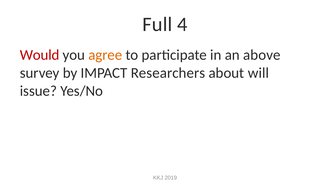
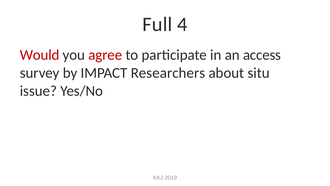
agree colour: orange -> red
above: above -> access
will: will -> situ
